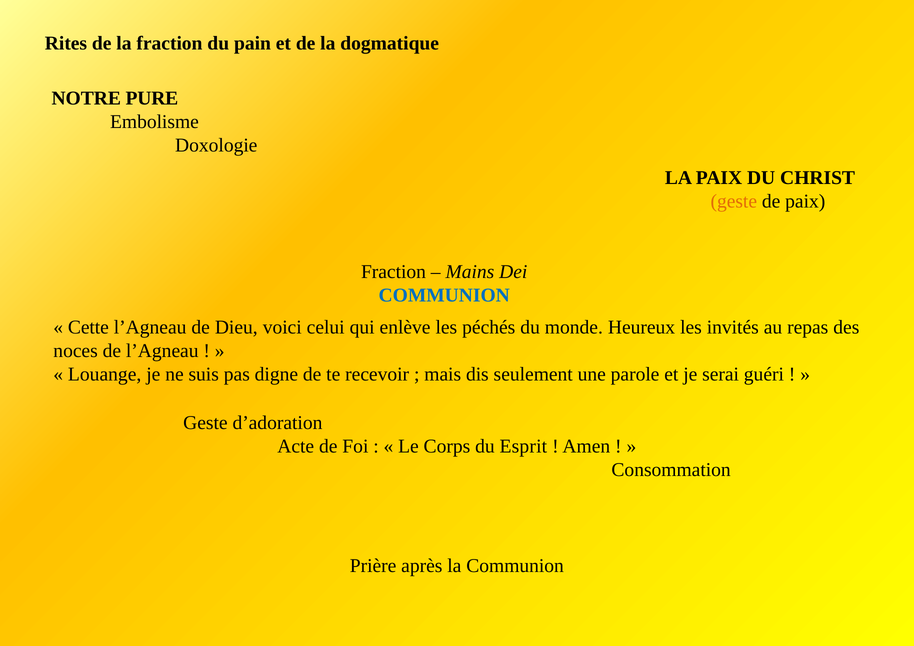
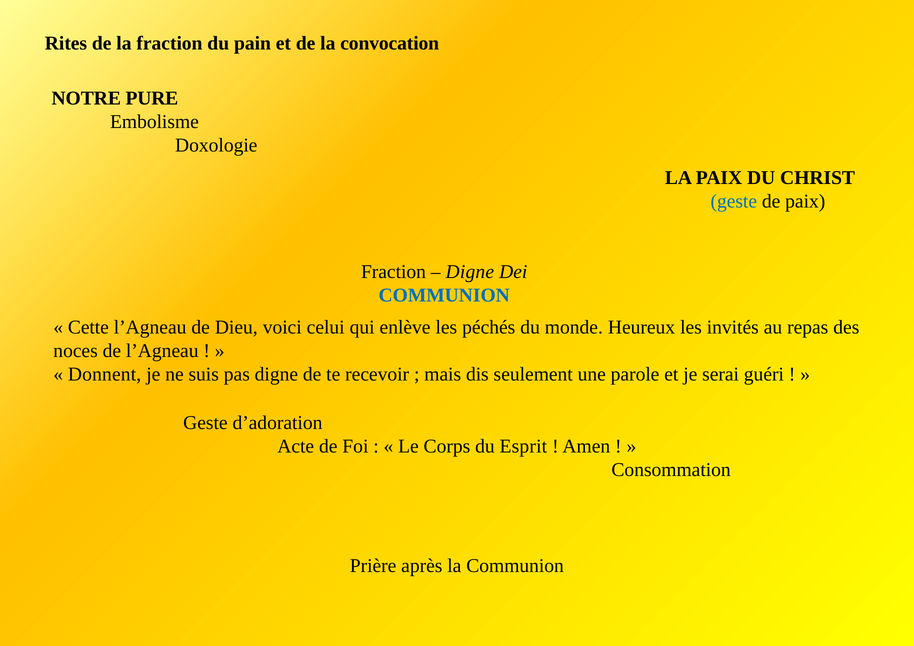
dogmatique: dogmatique -> convocation
geste at (734, 202) colour: orange -> blue
Mains at (470, 272): Mains -> Digne
Louange: Louange -> Donnent
